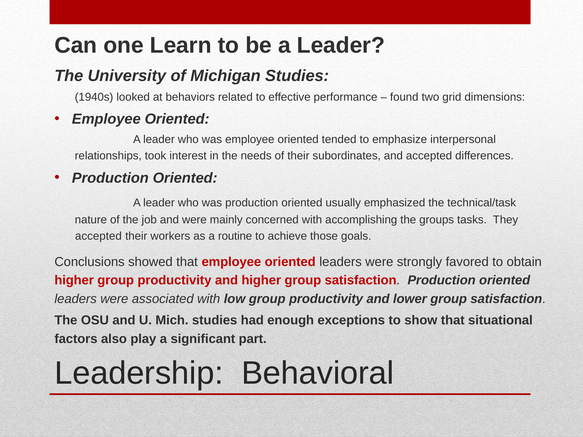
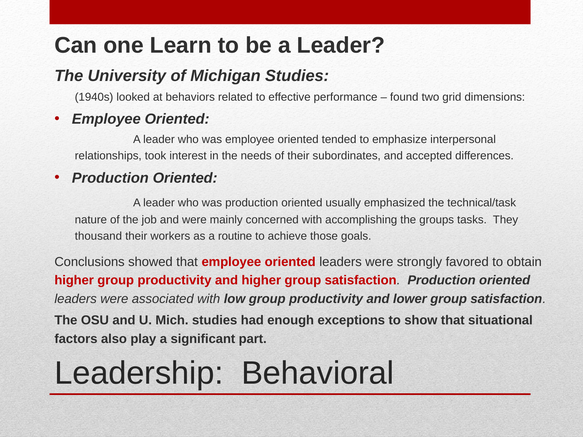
accepted at (98, 236): accepted -> thousand
